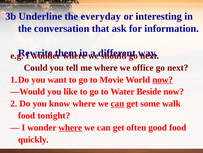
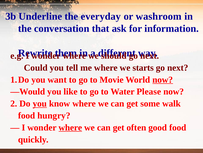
interesting: interesting -> washroom
office: office -> starts
Beside: Beside -> Please
you at (40, 103) underline: none -> present
can at (118, 103) underline: present -> none
tonight: tonight -> hungry
